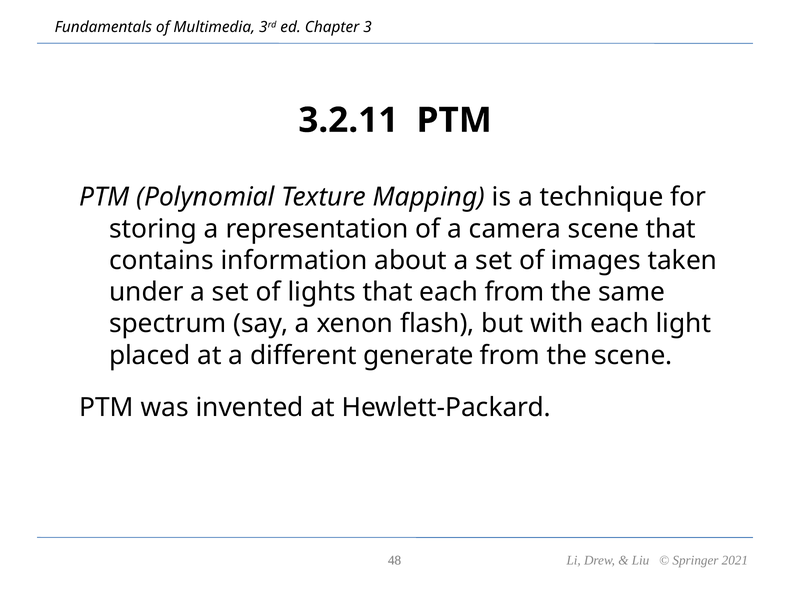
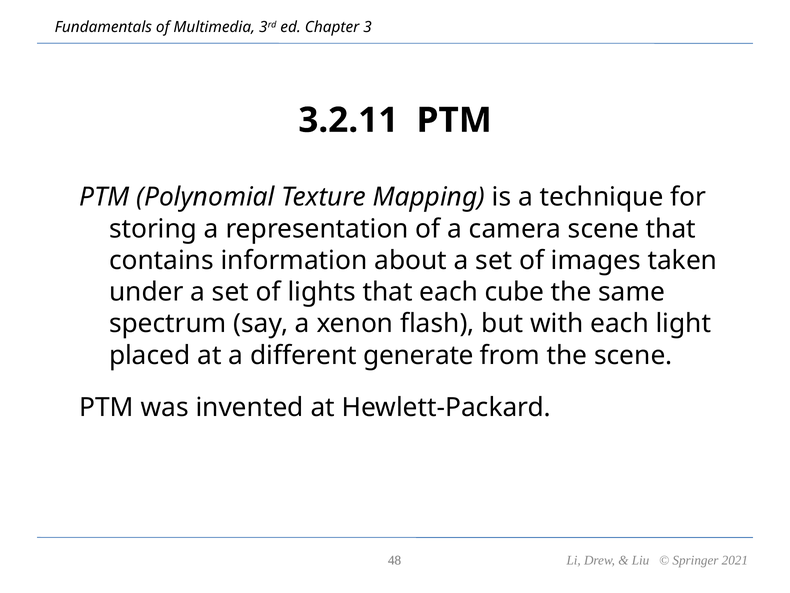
each from: from -> cube
